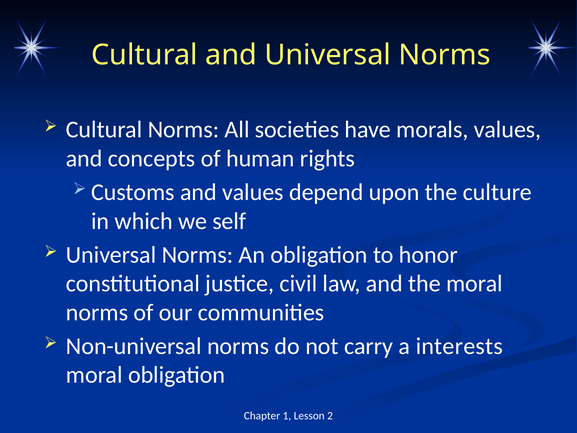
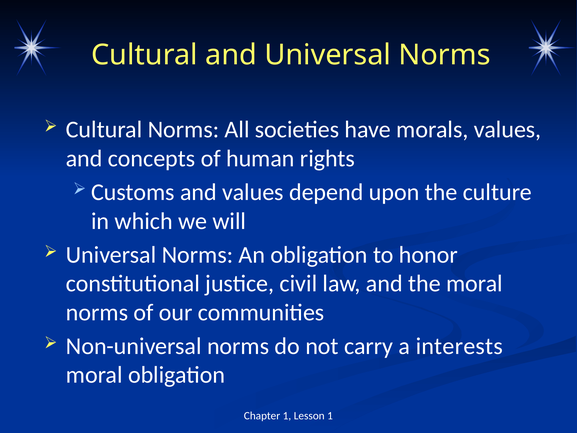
self: self -> will
Lesson 2: 2 -> 1
